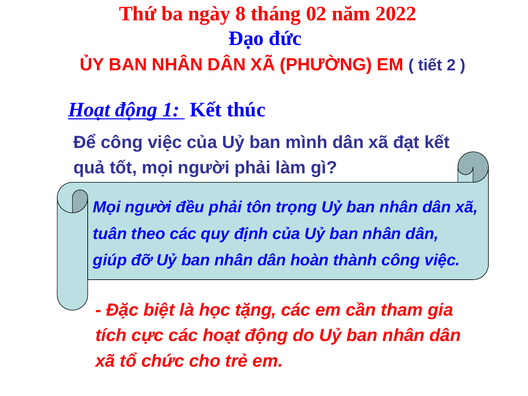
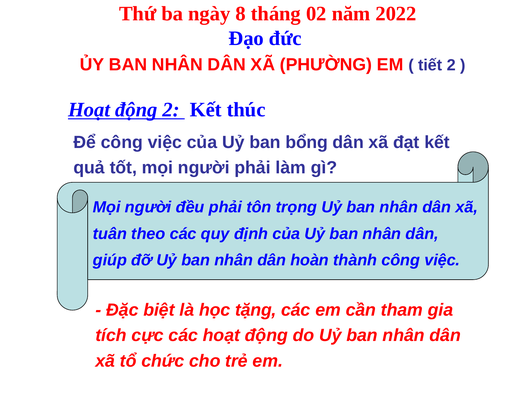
động 1: 1 -> 2
mình: mình -> bổng
